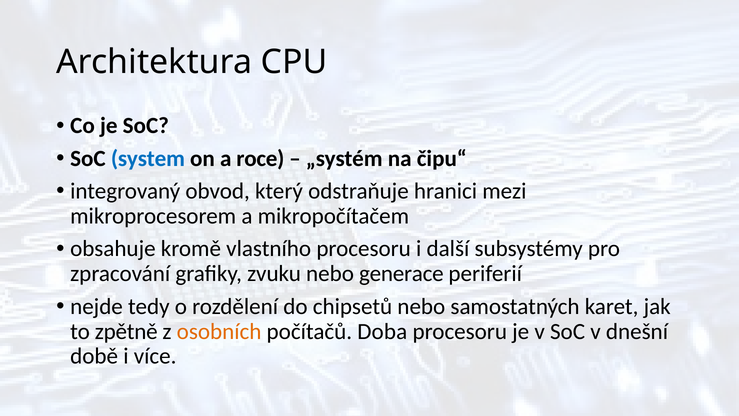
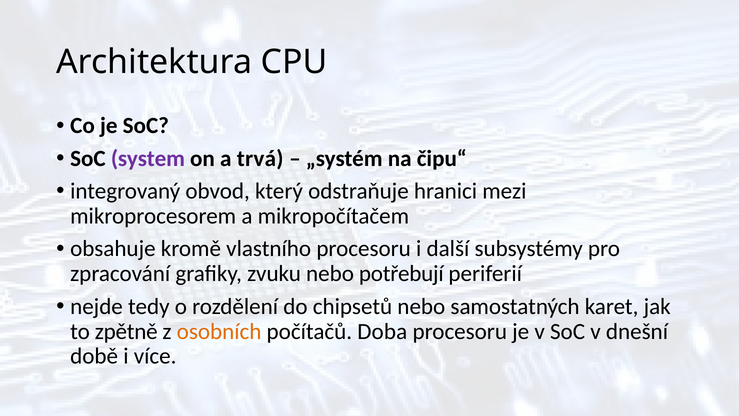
system colour: blue -> purple
roce: roce -> trvá
generace: generace -> potřebují
